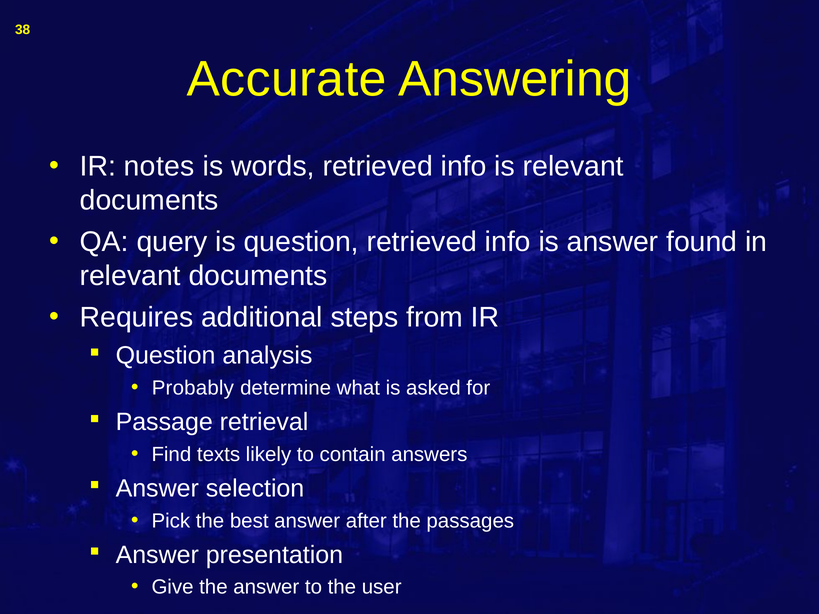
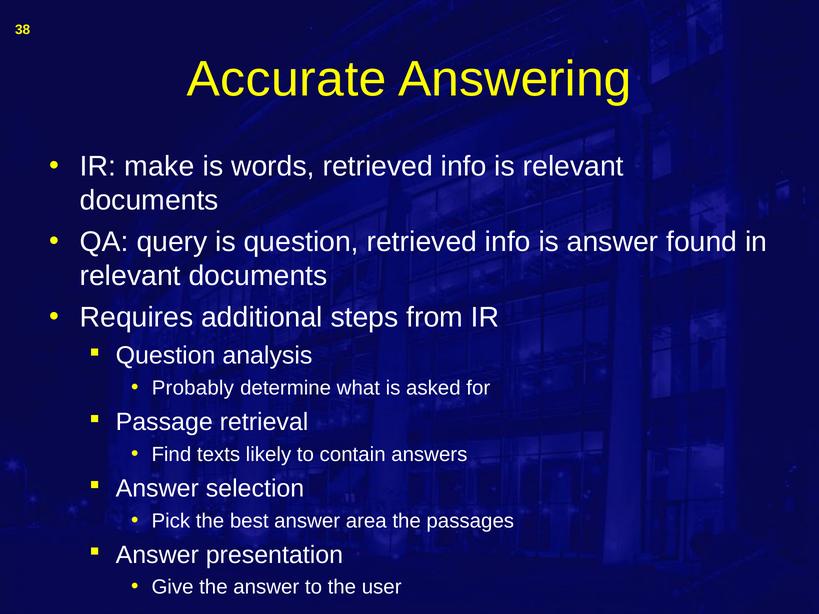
notes: notes -> make
after: after -> area
